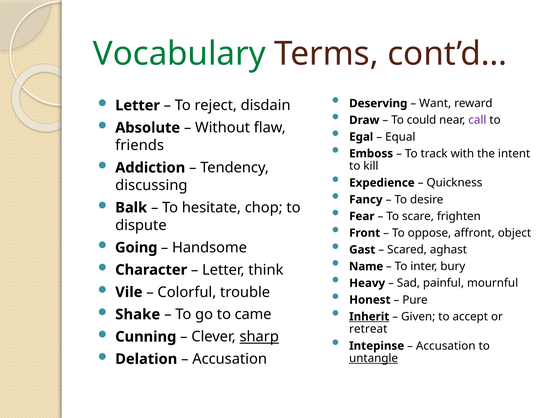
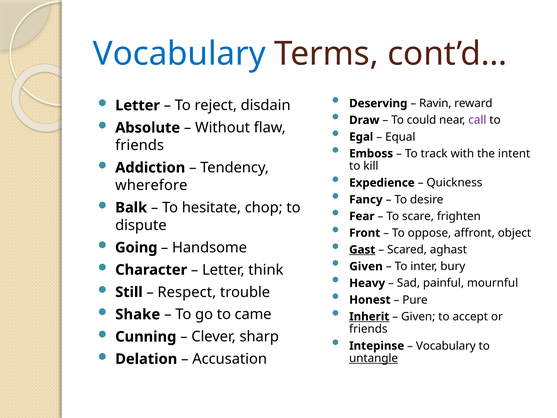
Vocabulary at (179, 54) colour: green -> blue
Want: Want -> Ravin
discussing: discussing -> wherefore
Gast underline: none -> present
Name at (366, 266): Name -> Given
Vile: Vile -> Still
Colorful: Colorful -> Respect
retreat at (368, 329): retreat -> friends
sharp underline: present -> none
Accusation at (446, 346): Accusation -> Vocabulary
